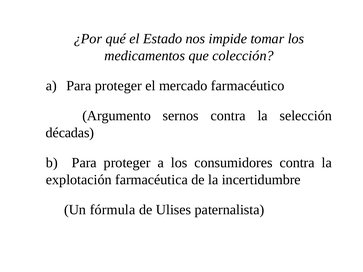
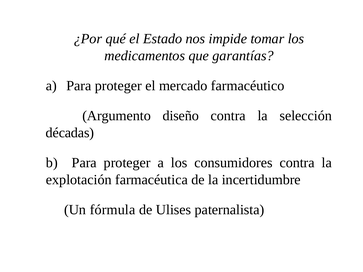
colección: colección -> garantías
sernos: sernos -> diseño
